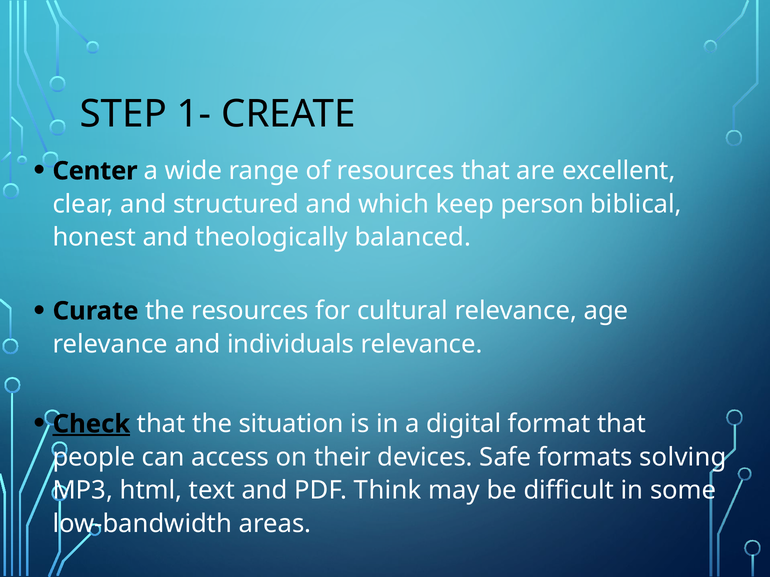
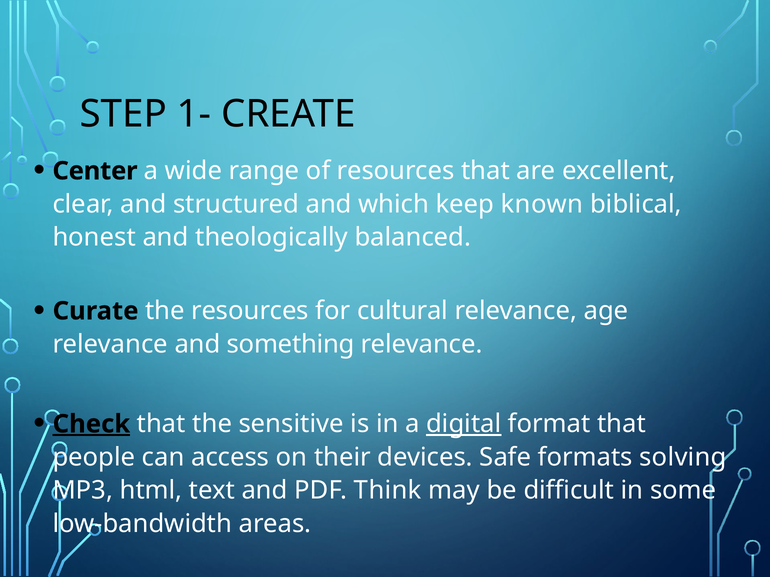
person: person -> known
individuals: individuals -> something
situation: situation -> sensitive
digital underline: none -> present
